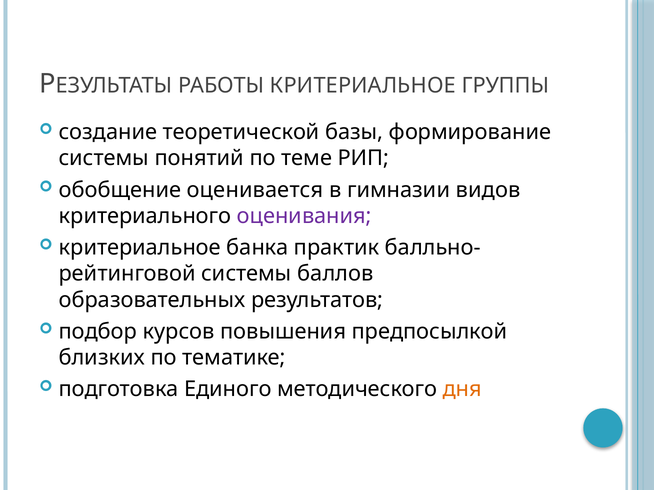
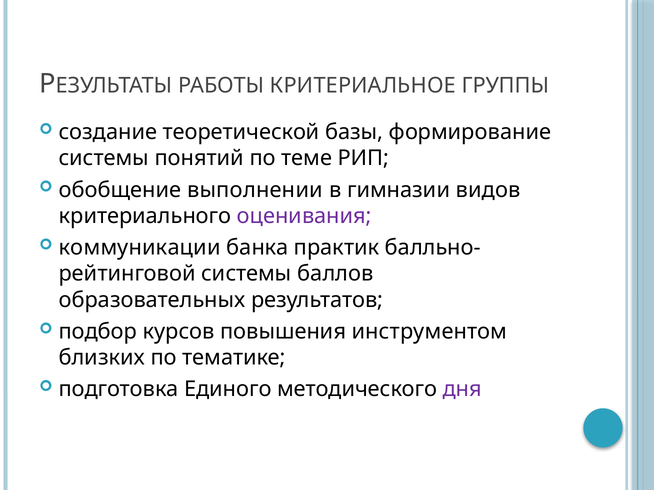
оценивается: оценивается -> выполнении
критериальное at (140, 248): критериальное -> коммуникации
предпосылкой: предпосылкой -> инструментом
дня colour: orange -> purple
